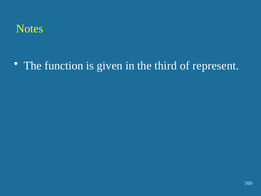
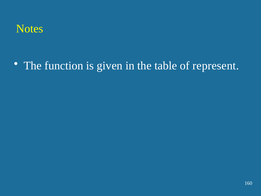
third: third -> table
